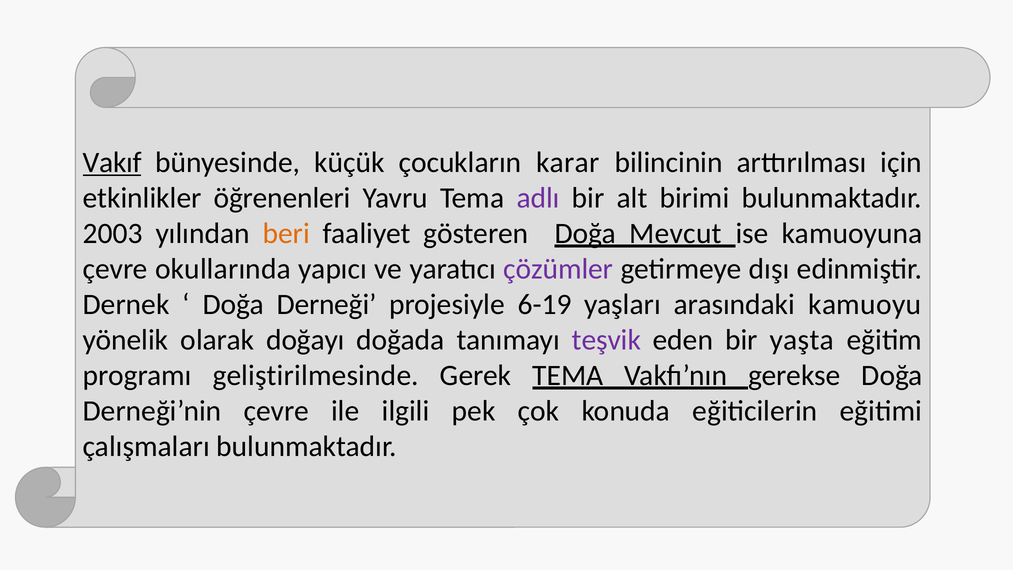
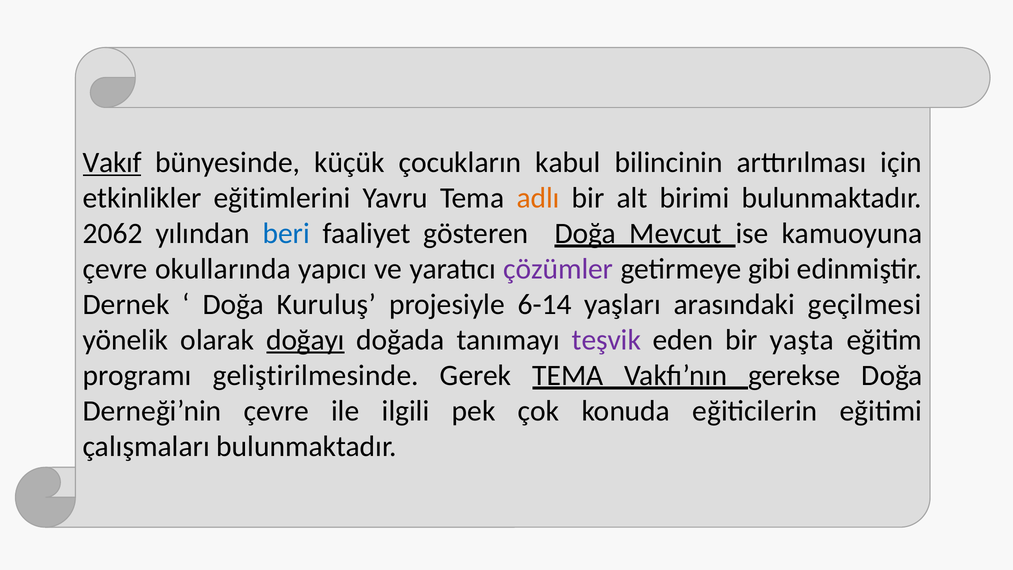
karar: karar -> kabul
öğrenenleri: öğrenenleri -> eğitimlerini
adlı colour: purple -> orange
2003: 2003 -> 2062
beri colour: orange -> blue
dışı: dışı -> gibi
Derneği: Derneği -> Kuruluş
6-19: 6-19 -> 6-14
kamuoyu: kamuoyu -> geçilmesi
doğayı underline: none -> present
